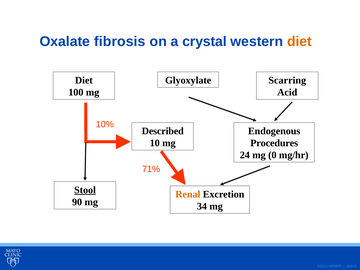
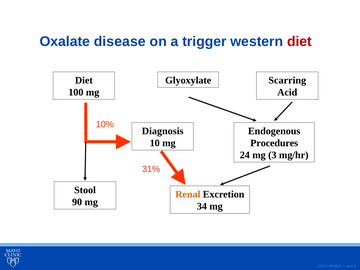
fibrosis: fibrosis -> disease
crystal: crystal -> trigger
diet at (299, 42) colour: orange -> red
Described: Described -> Diagnosis
0: 0 -> 3
71%: 71% -> 31%
Stool underline: present -> none
